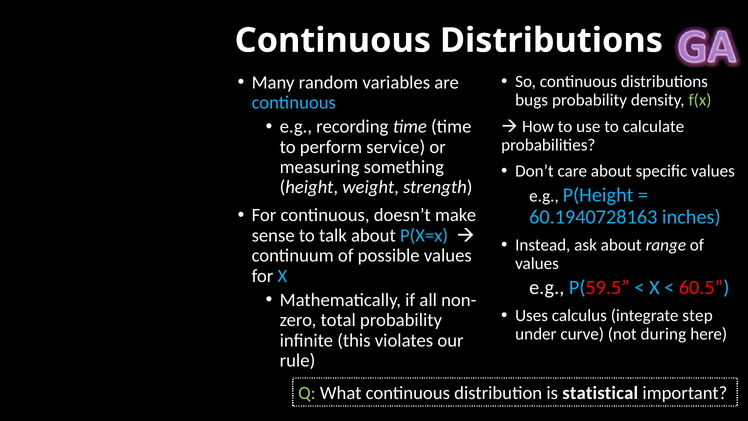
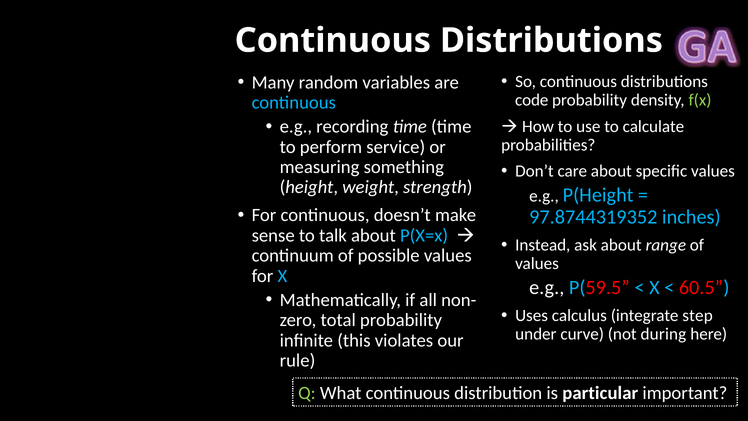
bugs: bugs -> code
60.1940728163: 60.1940728163 -> 97.8744319352
statistical: statistical -> particular
